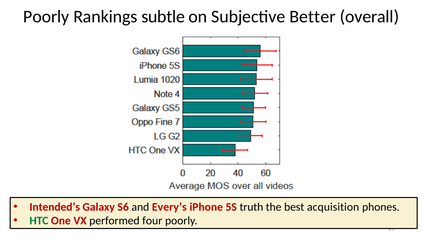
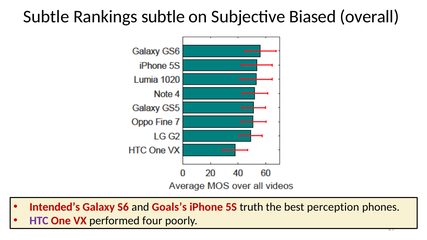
Poorly at (46, 17): Poorly -> Subtle
Better: Better -> Biased
Every’s: Every’s -> Goals’s
acquisition: acquisition -> perception
HTC colour: green -> purple
